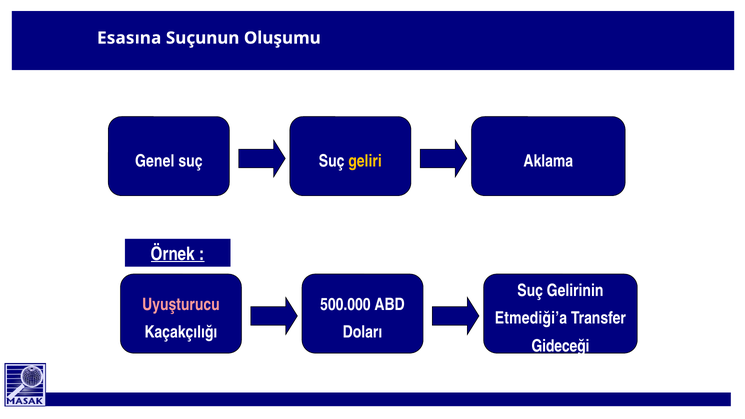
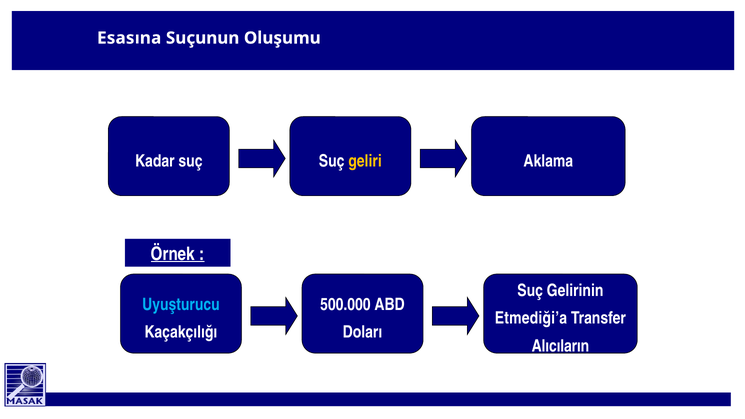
Genel: Genel -> Kadar
Uyuşturucu colour: pink -> light blue
Gideceği: Gideceği -> Alıcıların
